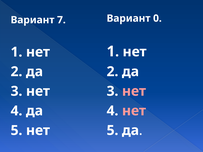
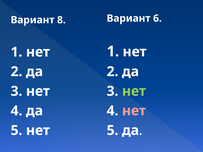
0: 0 -> 6
7: 7 -> 8
нет at (134, 91) colour: pink -> light green
